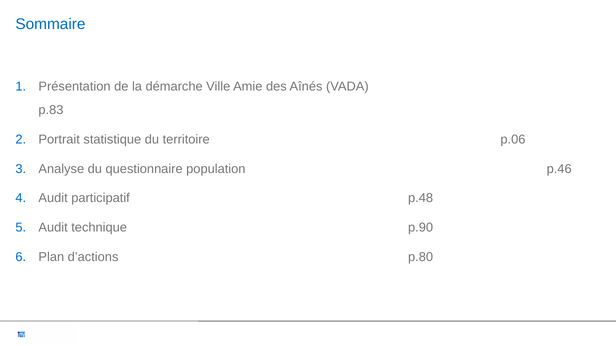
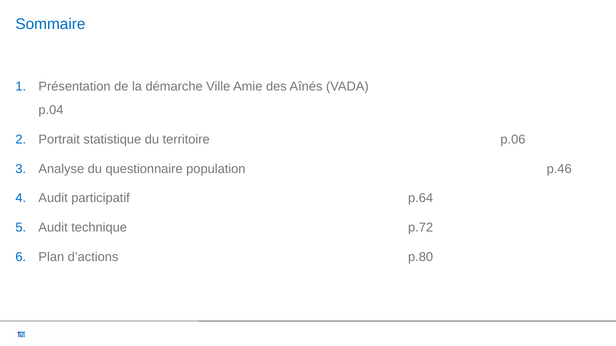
p.83: p.83 -> p.04
p.48: p.48 -> p.64
p.90: p.90 -> p.72
